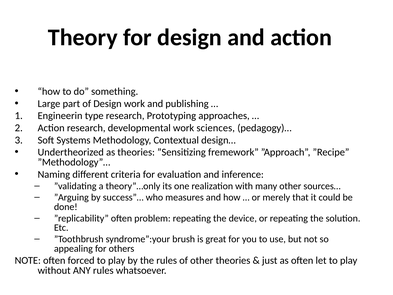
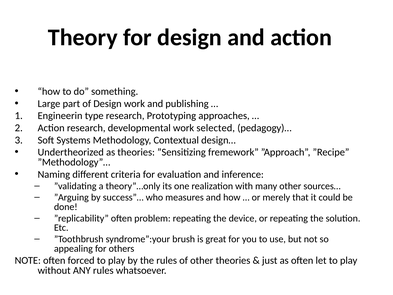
sciences: sciences -> selected
